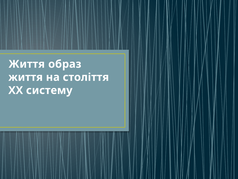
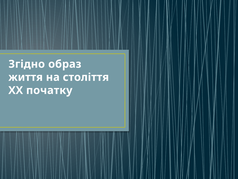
Життя at (27, 64): Життя -> Згідно
систему: систему -> початку
